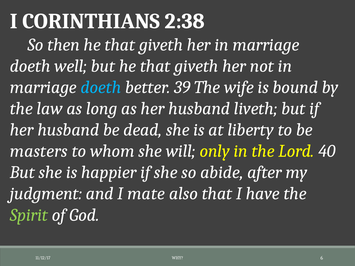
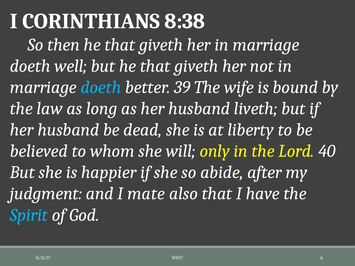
2:38: 2:38 -> 8:38
masters: masters -> believed
Spirit colour: light green -> light blue
